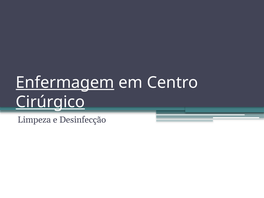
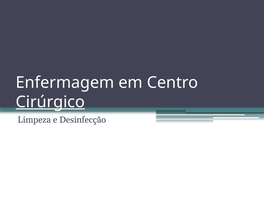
Enfermagem underline: present -> none
